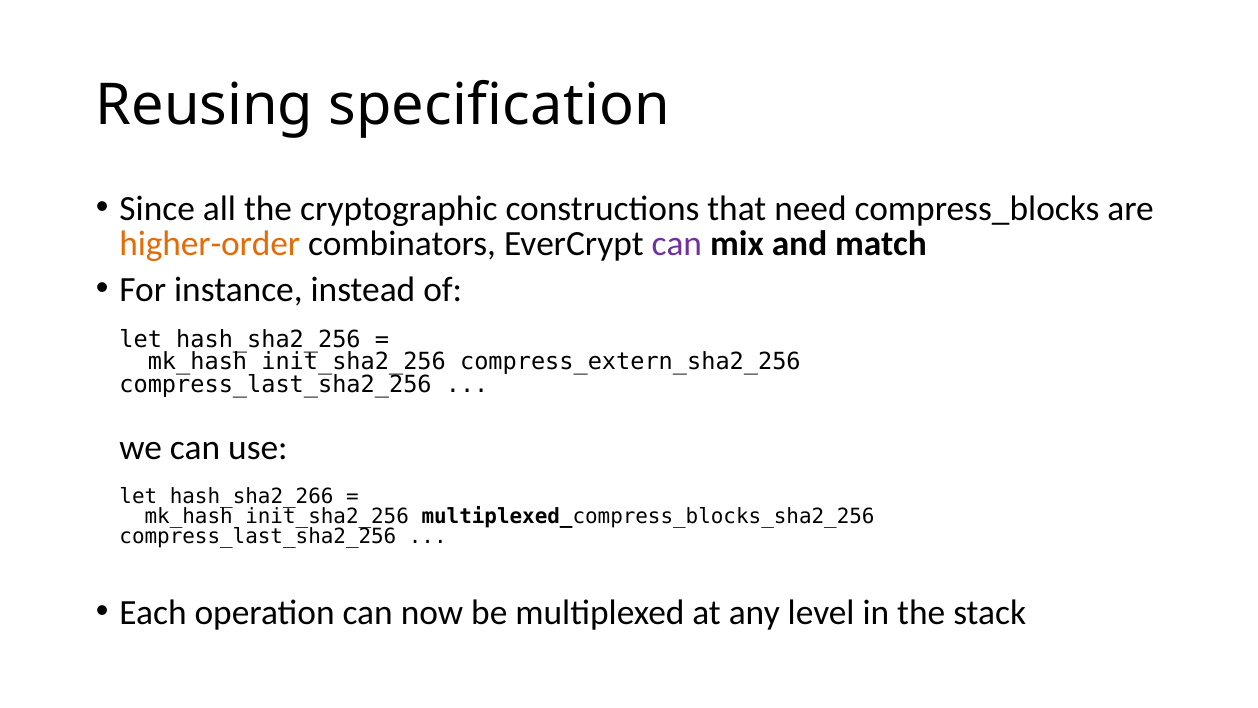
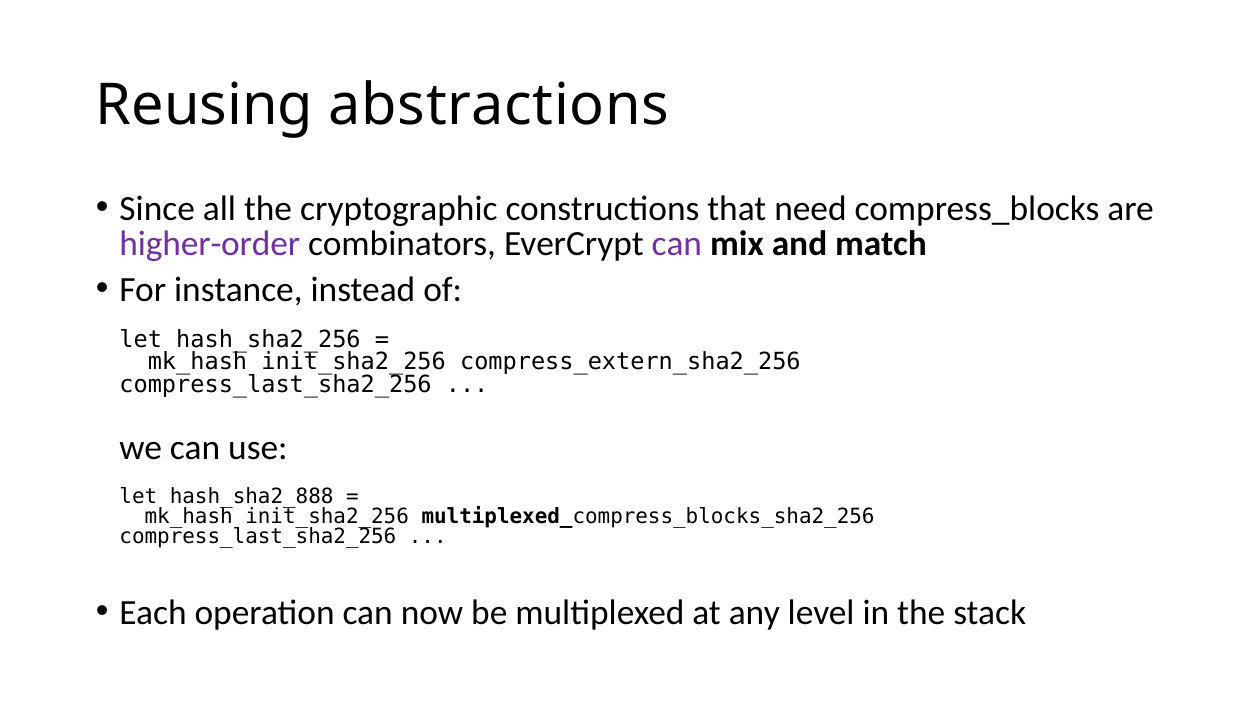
specification: specification -> abstractions
higher-order colour: orange -> purple
hash_sha2_266: hash_sha2_266 -> hash_sha2_888
